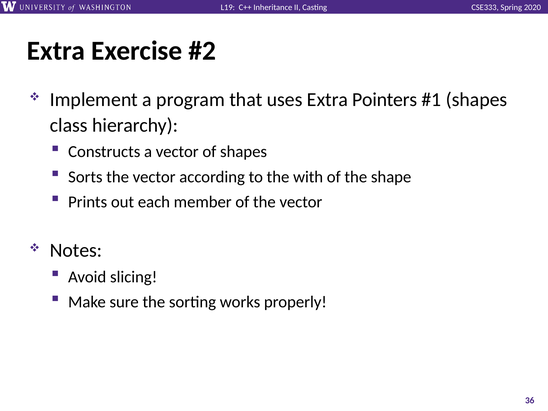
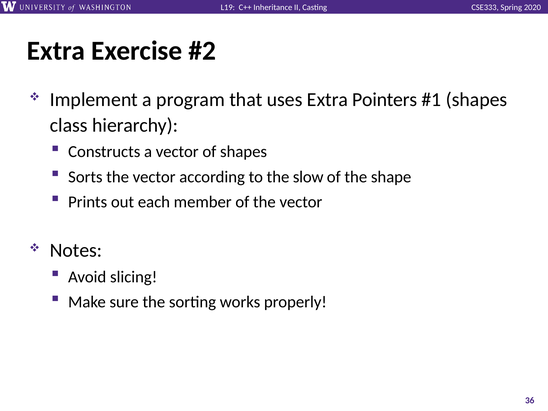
with: with -> slow
